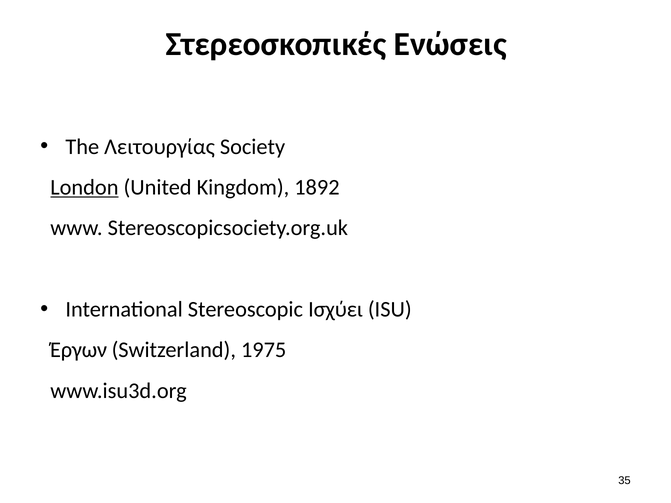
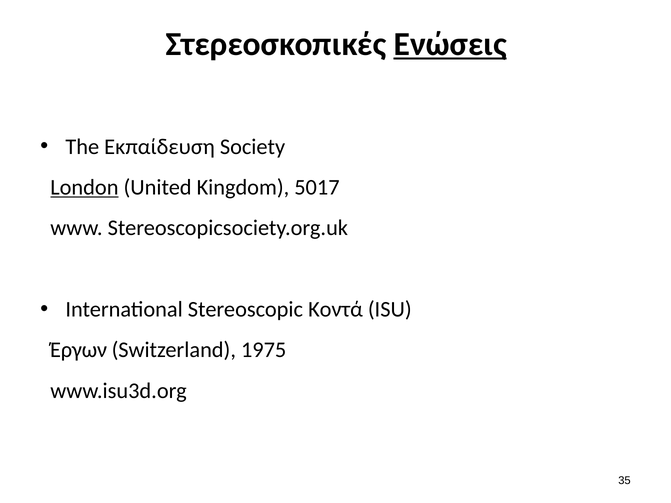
Ενώσεις underline: none -> present
Λειτουργίας: Λειτουργίας -> Εκπαίδευση
1892: 1892 -> 5017
Ισχύει: Ισχύει -> Κοντά
